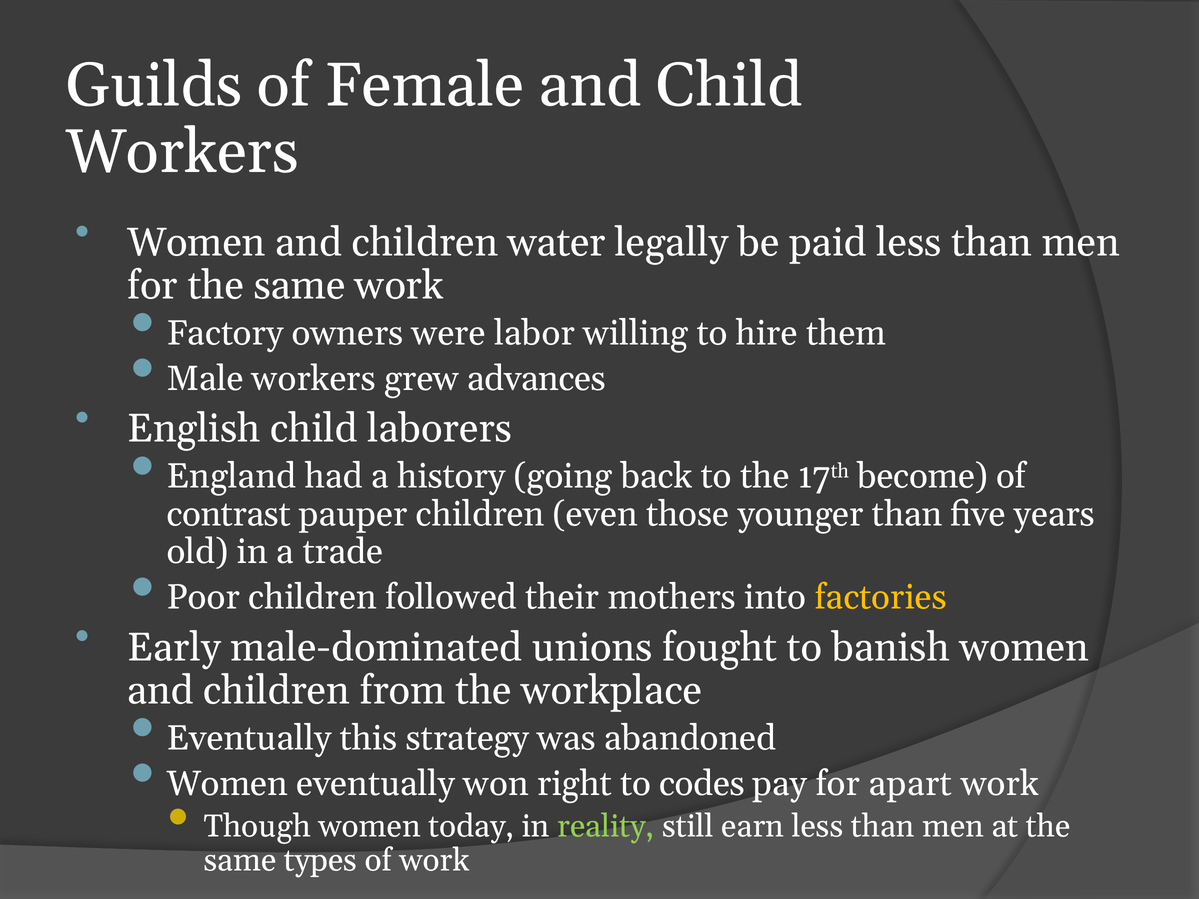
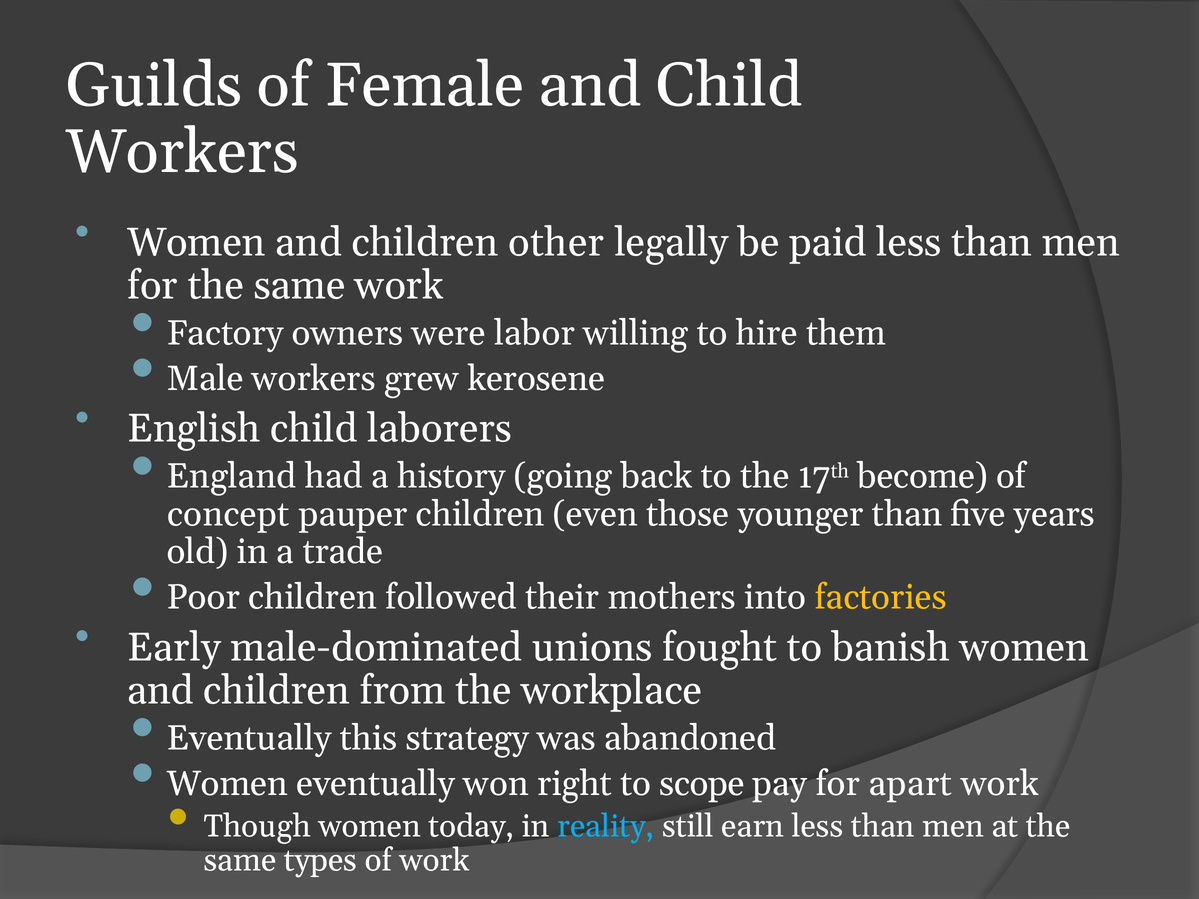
water: water -> other
advances: advances -> kerosene
contrast: contrast -> concept
codes: codes -> scope
reality colour: light green -> light blue
